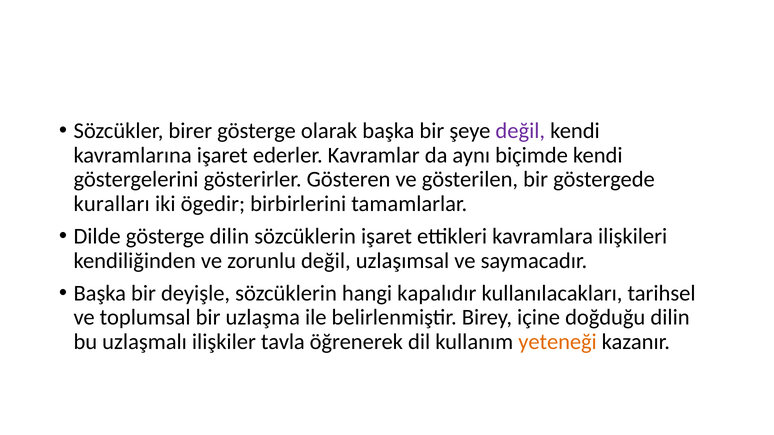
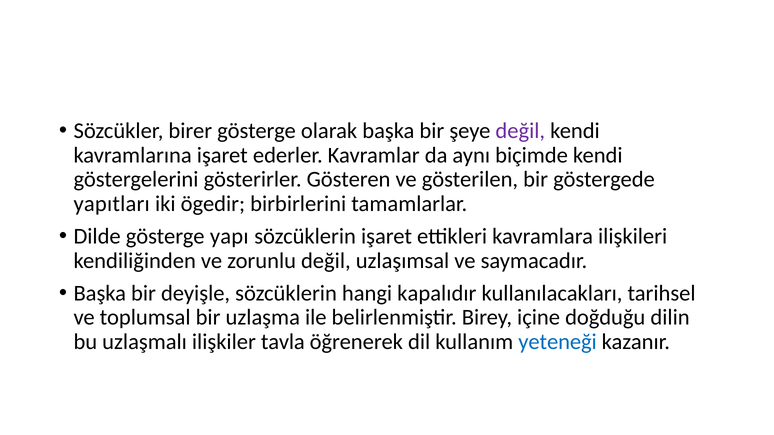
kuralları: kuralları -> yapıtları
gösterge dilin: dilin -> yapı
yeteneği colour: orange -> blue
